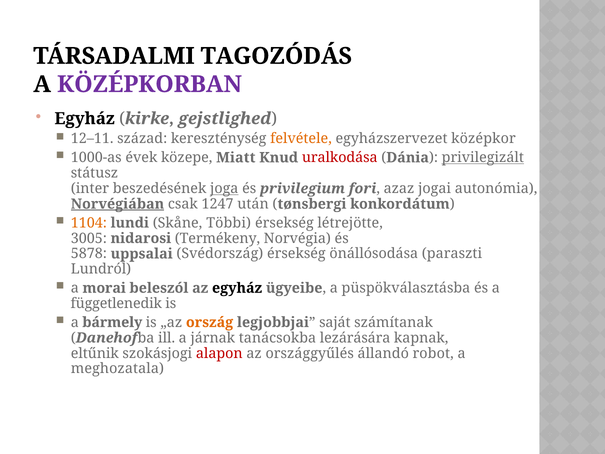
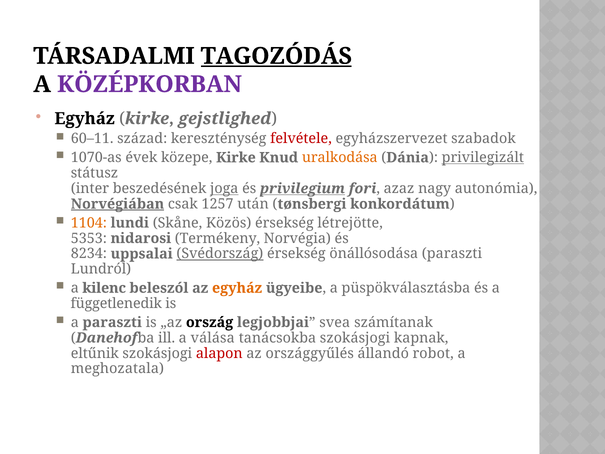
TAGOZÓDÁS underline: none -> present
12–11: 12–11 -> 60–11
felvétele colour: orange -> red
középkor: középkor -> szabadok
1000-as: 1000-as -> 1070-as
közepe Miatt: Miatt -> Kirke
uralkodása colour: red -> orange
privilegium underline: none -> present
jogai: jogai -> nagy
1247: 1247 -> 1257
Többi: Többi -> Közös
3005: 3005 -> 5353
5878: 5878 -> 8234
Svédország underline: none -> present
morai: morai -> kilenc
egyház at (237, 288) colour: black -> orange
a bármely: bármely -> paraszti
ország colour: orange -> black
saját: saját -> svea
járnak: járnak -> válása
tanácsokba lezárására: lezárására -> szokásjogi
